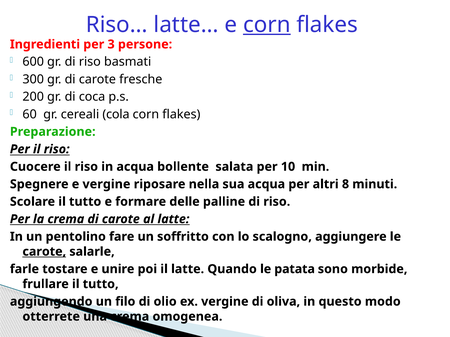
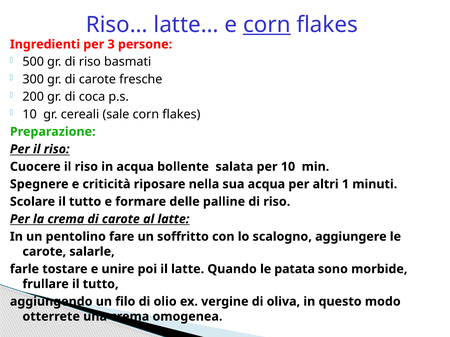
600: 600 -> 500
60 at (30, 114): 60 -> 10
cola: cola -> sale
e vergine: vergine -> criticità
8: 8 -> 1
carote at (44, 252) underline: present -> none
